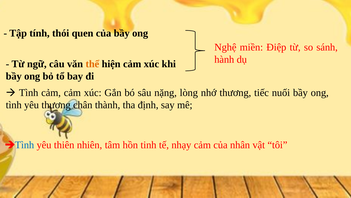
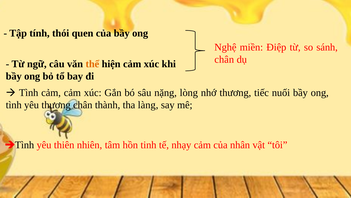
hành at (224, 59): hành -> chân
định: định -> làng
Tình at (24, 145) colour: blue -> black
